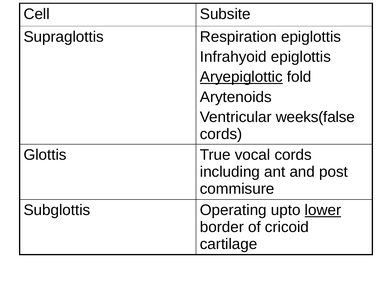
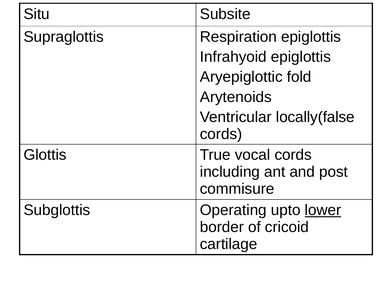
Cell: Cell -> Situ
Aryepiglottic underline: present -> none
weeks(false: weeks(false -> locally(false
